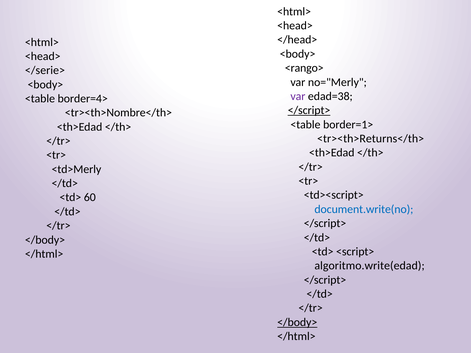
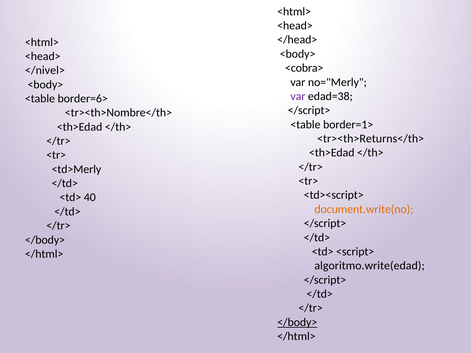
<rango>: <rango> -> <cobra>
</serie>: </serie> -> </nivel>
border=4>: border=4> -> border=6>
</script> at (309, 110) underline: present -> none
60: 60 -> 40
document.write(no colour: blue -> orange
